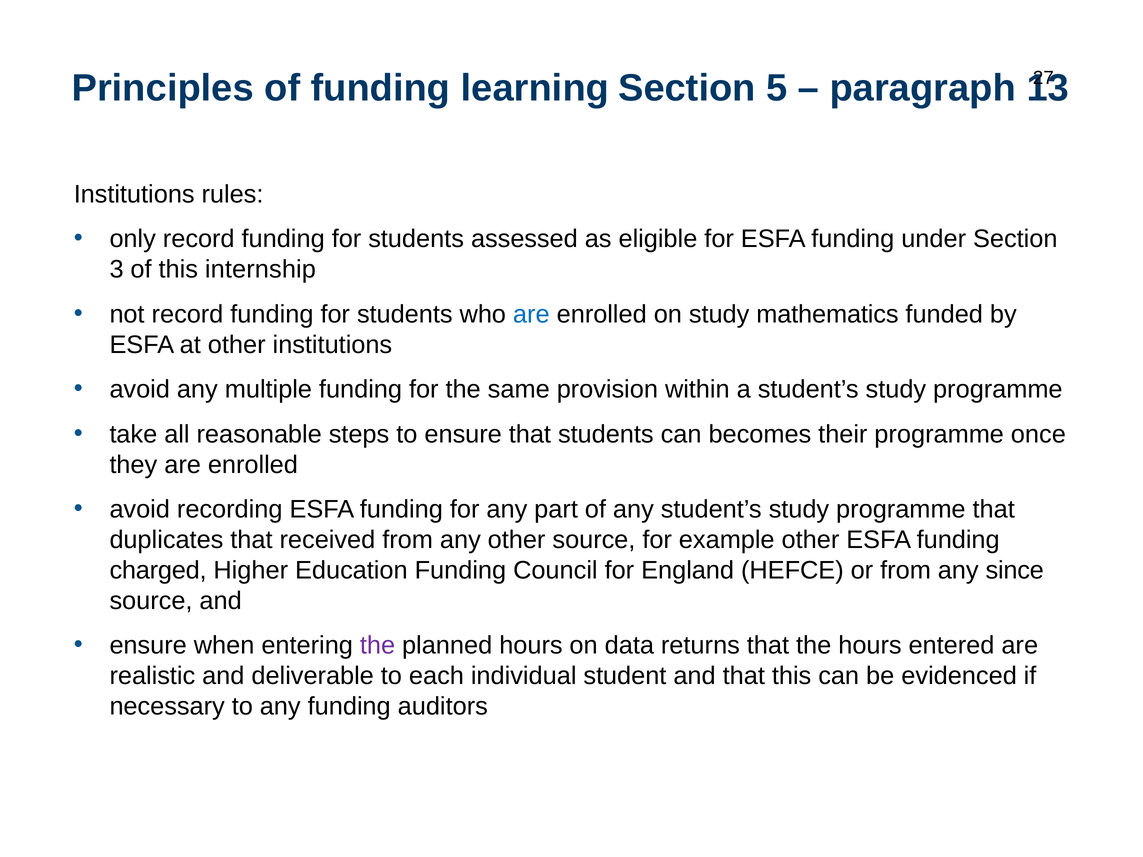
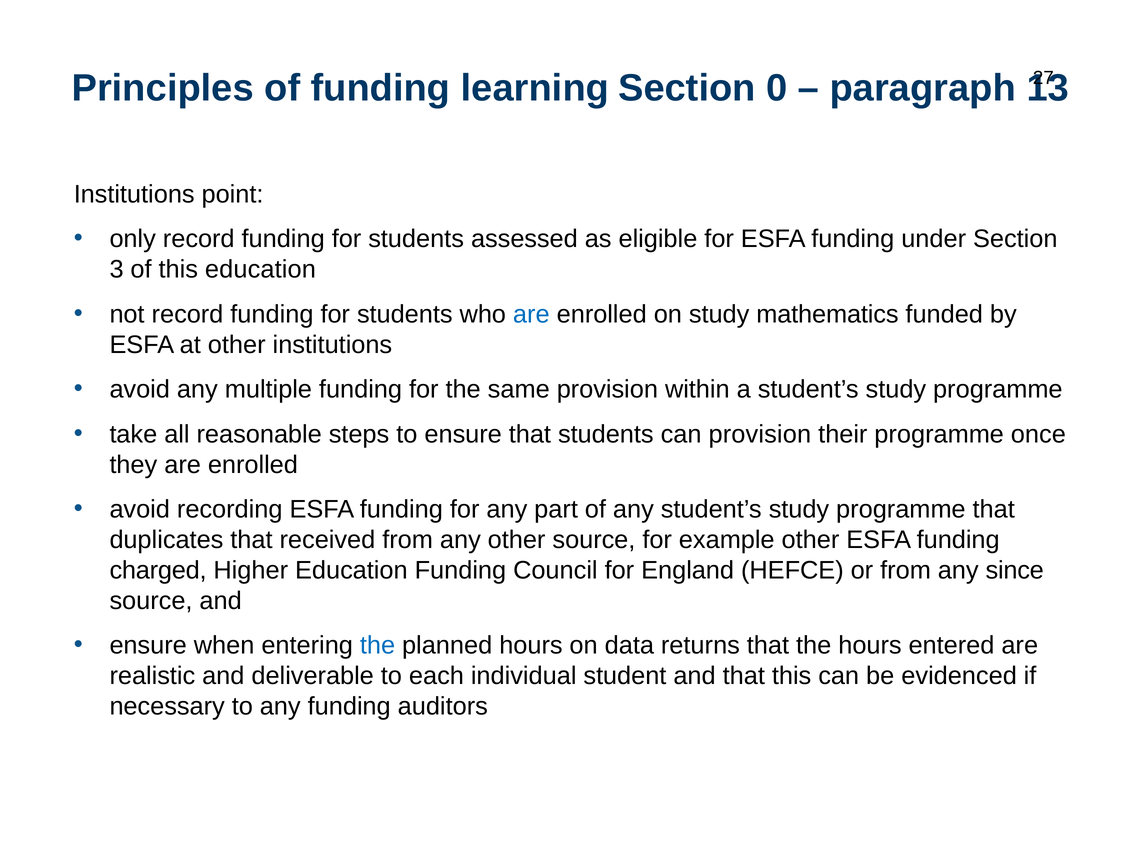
5: 5 -> 0
rules: rules -> point
this internship: internship -> education
can becomes: becomes -> provision
the at (378, 646) colour: purple -> blue
